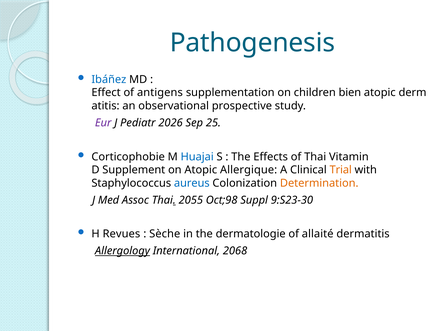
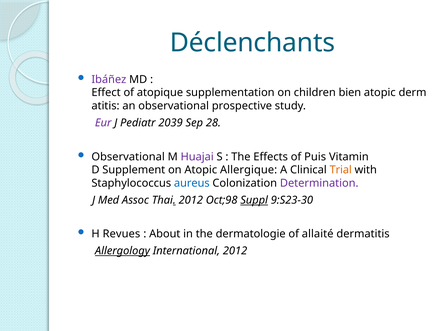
Pathogenesis: Pathogenesis -> Déclenchants
Ibáñez colour: blue -> purple
antigens: antigens -> atopique
2026: 2026 -> 2039
25: 25 -> 28
Corticophobie at (128, 157): Corticophobie -> Observational
Huajai colour: blue -> purple
of Thai: Thai -> Puis
Determination colour: orange -> purple
Thai 2055: 2055 -> 2012
Suppl underline: none -> present
Sèche: Sèche -> About
International 2068: 2068 -> 2012
